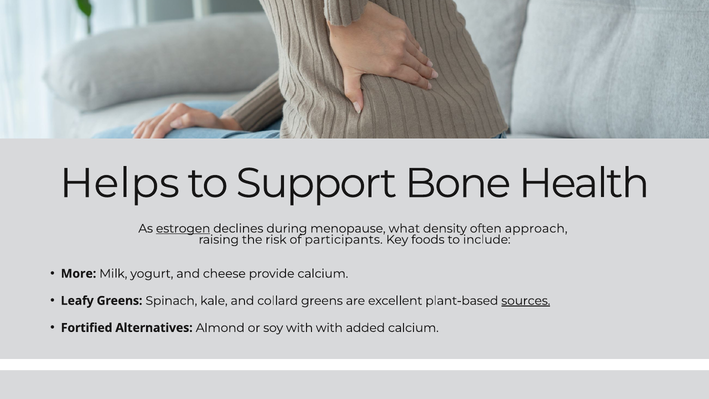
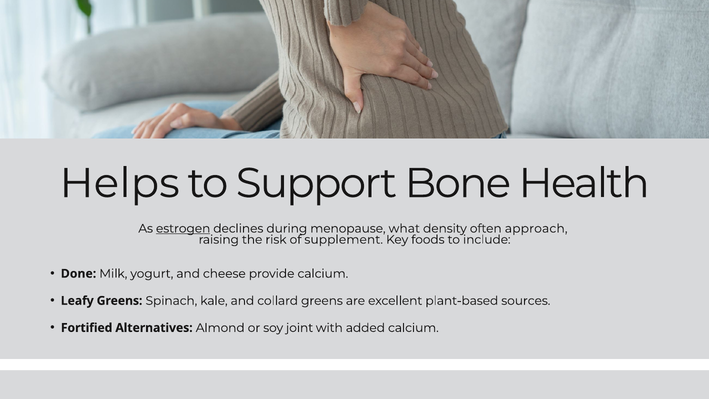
participants: participants -> supplement
More: More -> Done
sources underline: present -> none
soy with: with -> joint
